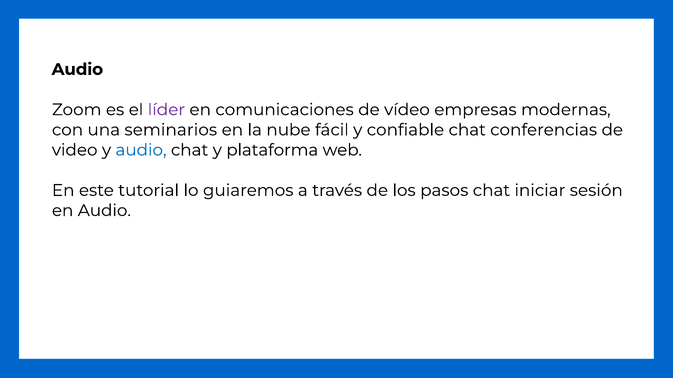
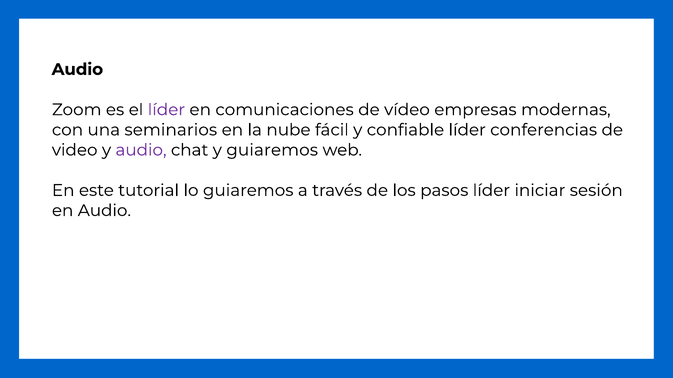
confiable chat: chat -> líder
audio at (141, 150) colour: blue -> purple
y plataforma: plataforma -> guiaremos
pasos chat: chat -> líder
